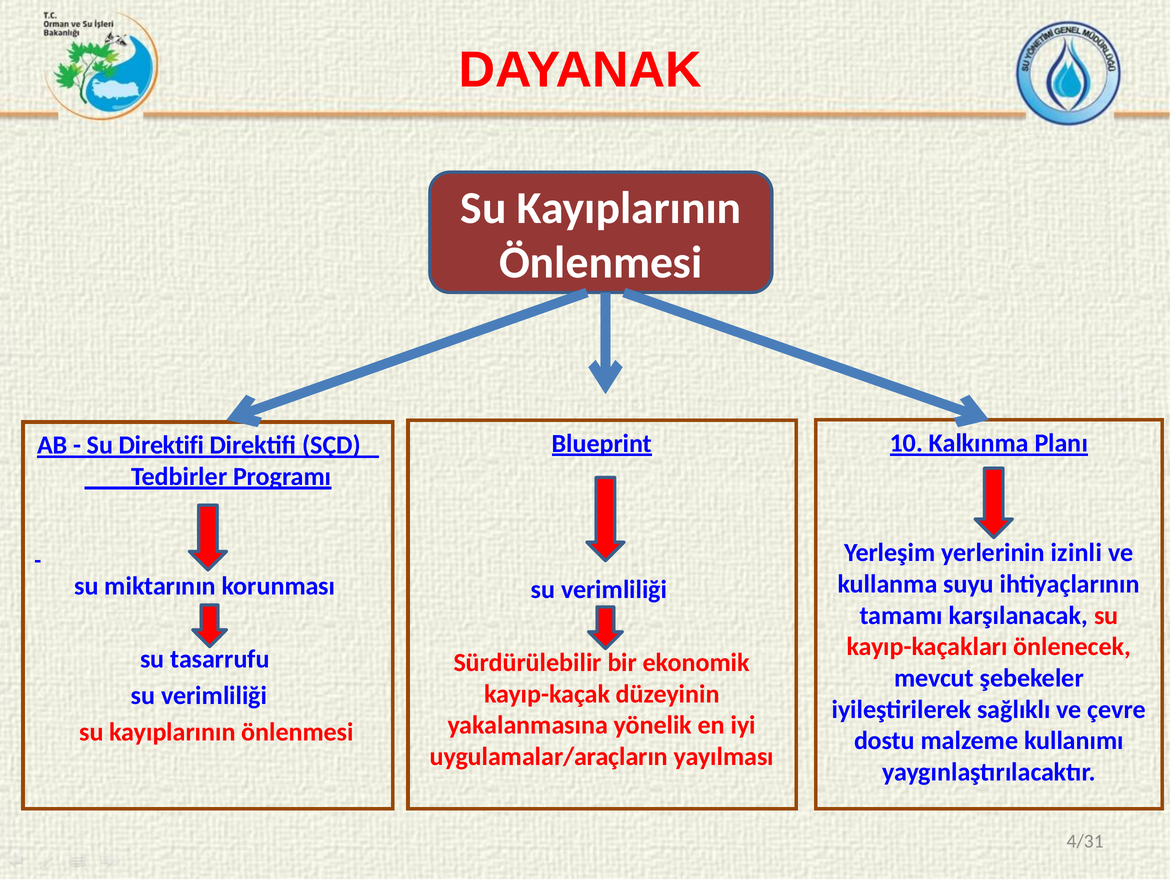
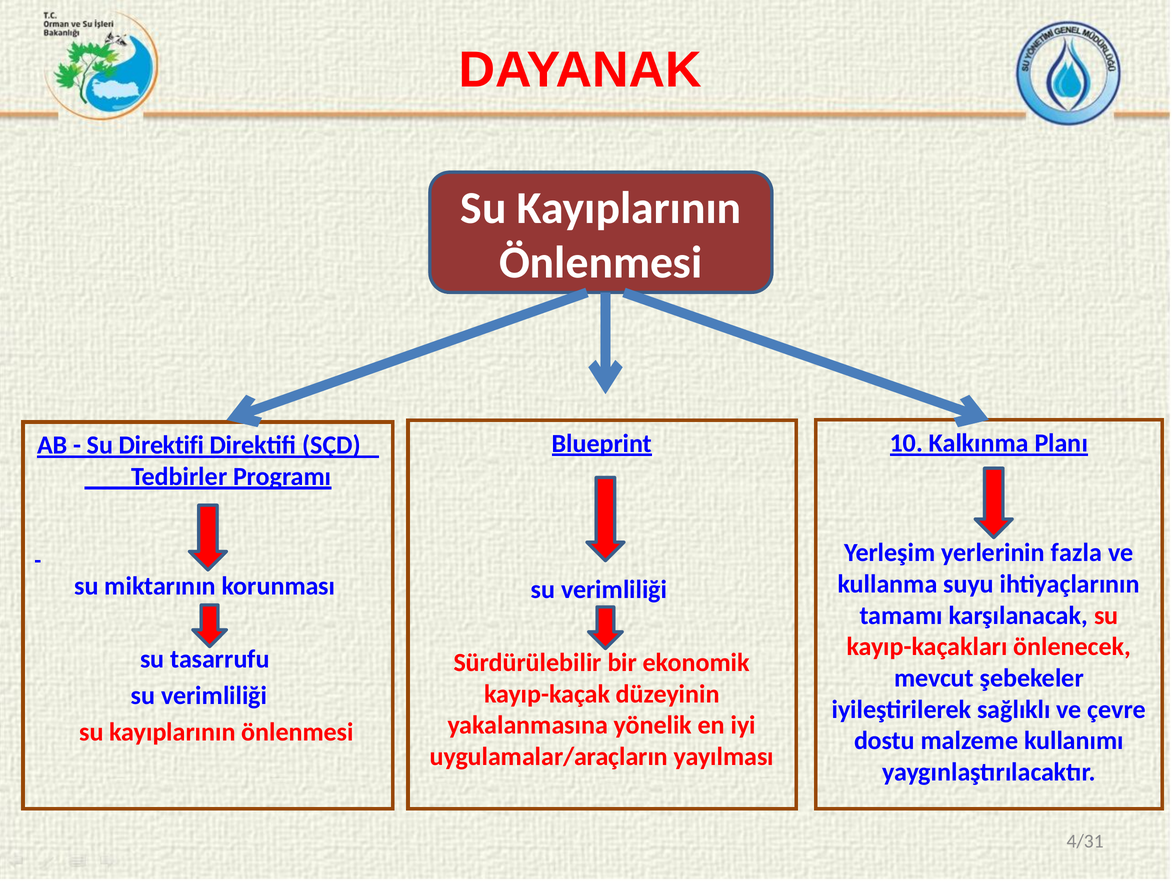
izinli: izinli -> fazla
